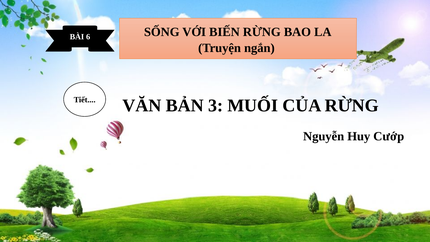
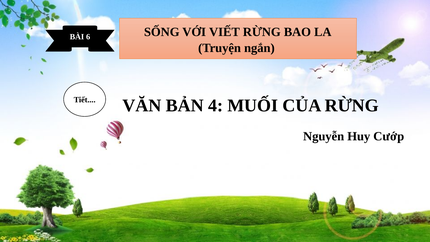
BIẾN: BIẾN -> VIẾT
3: 3 -> 4
